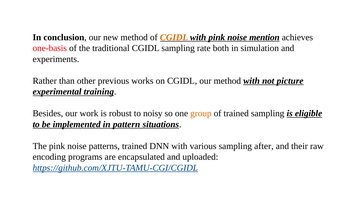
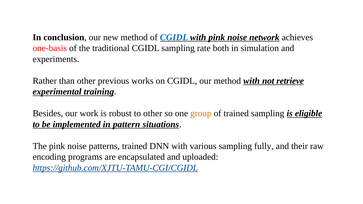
CGIDL at (174, 37) colour: orange -> blue
mention: mention -> network
picture: picture -> retrieve
to noisy: noisy -> other
after: after -> fully
